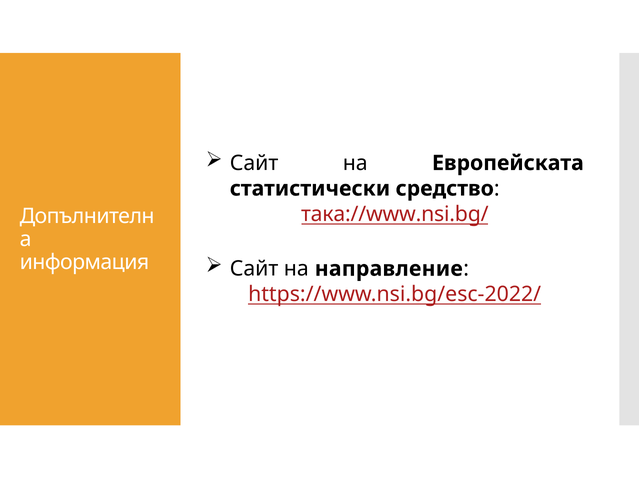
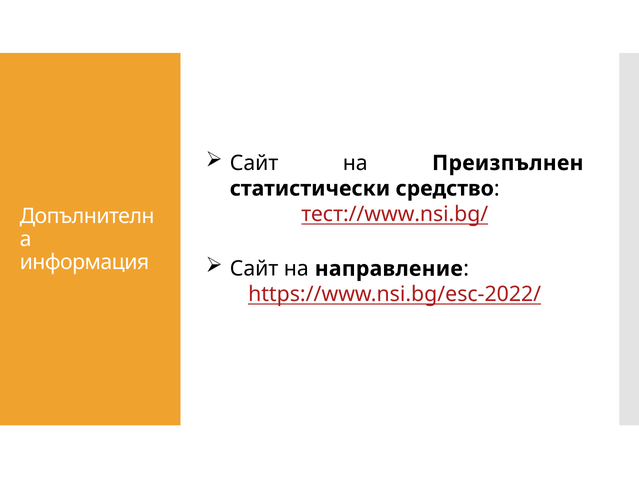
Европейската: Европейската -> Преизпълнен
така://www.nsi.bg/: така://www.nsi.bg/ -> тест://www.nsi.bg/
